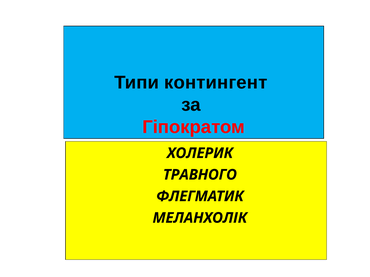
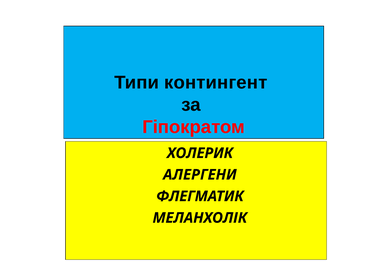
ТРАВНОГО: ТРАВНОГО -> АЛЕРГЕНИ
